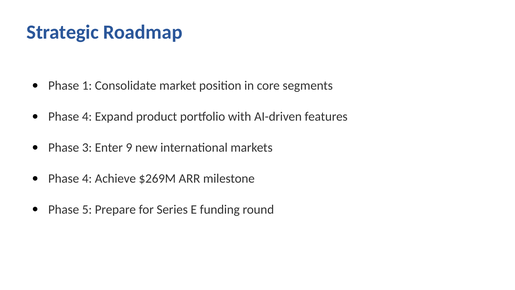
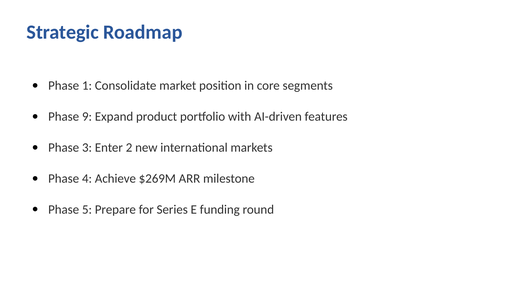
4 at (87, 117): 4 -> 9
9: 9 -> 2
